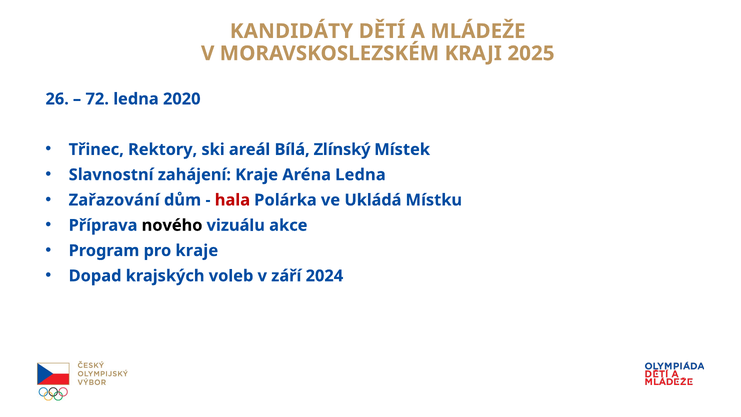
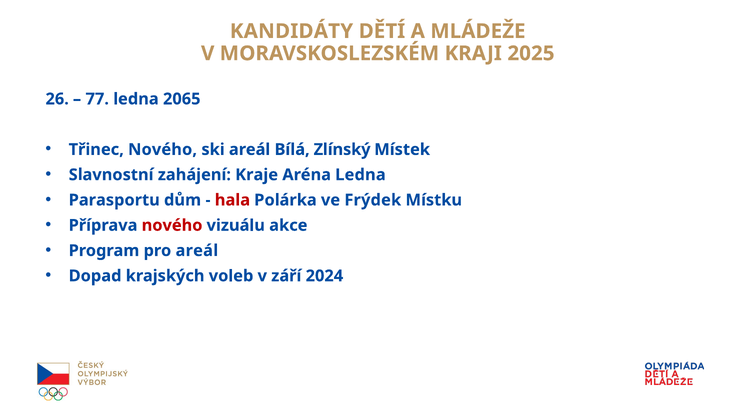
72: 72 -> 77
2020: 2020 -> 2065
Třinec Rektory: Rektory -> Nového
Zařazování: Zařazování -> Parasportu
Ukládá: Ukládá -> Frýdek
nového at (172, 225) colour: black -> red
pro kraje: kraje -> areál
